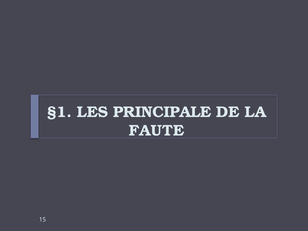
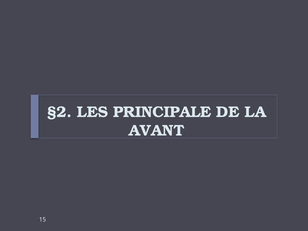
§1: §1 -> §2
FAUTE: FAUTE -> AVANT
